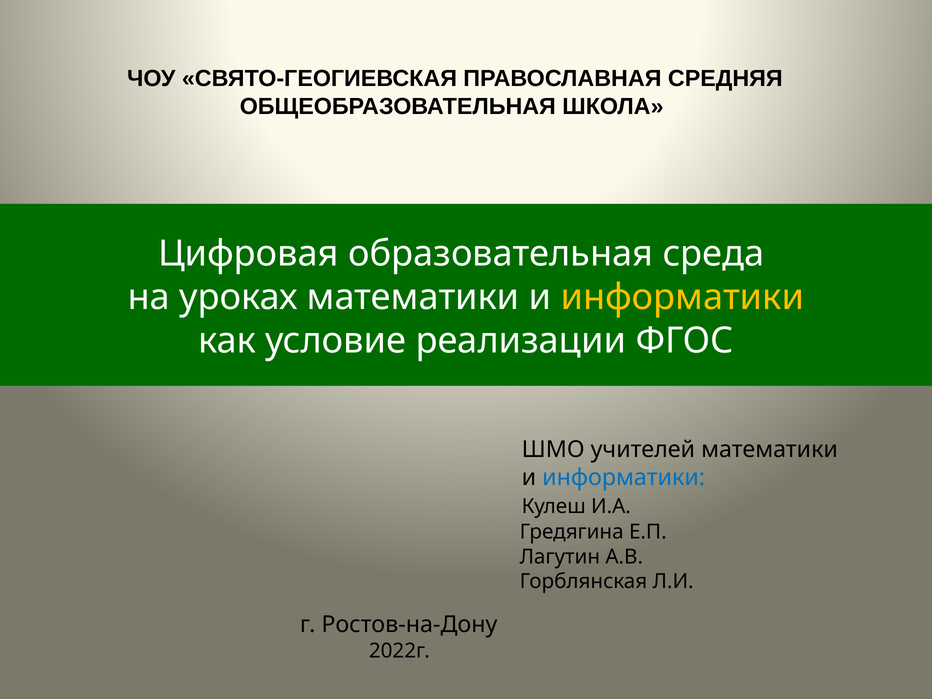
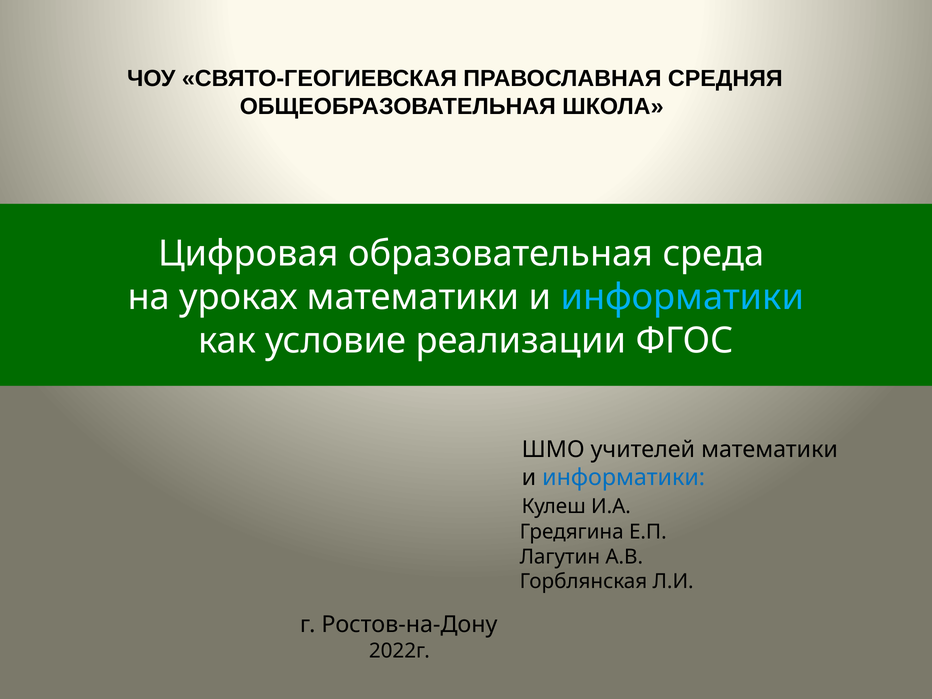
информатики at (682, 297) colour: yellow -> light blue
